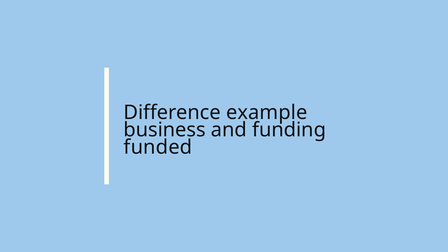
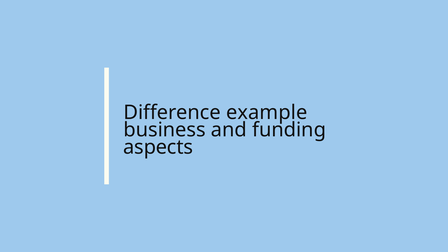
funded: funded -> aspects
